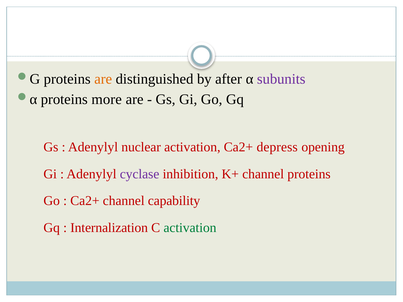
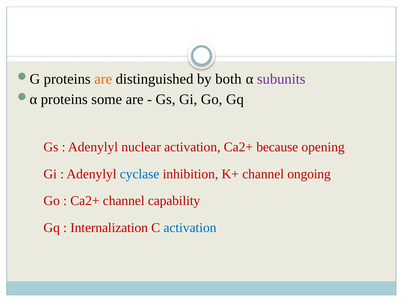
after: after -> both
more: more -> some
depress: depress -> because
cyclase colour: purple -> blue
channel proteins: proteins -> ongoing
activation at (190, 228) colour: green -> blue
